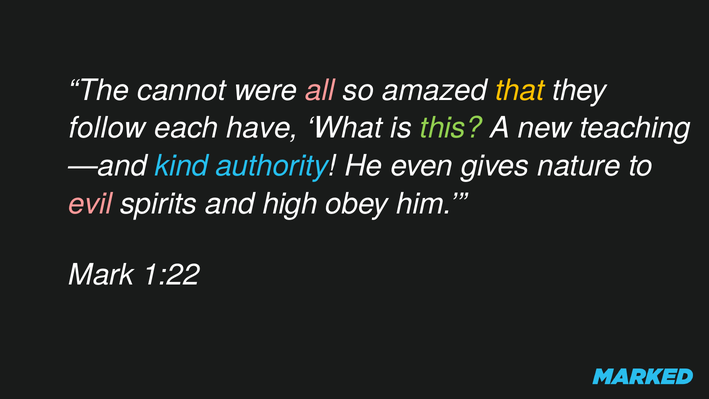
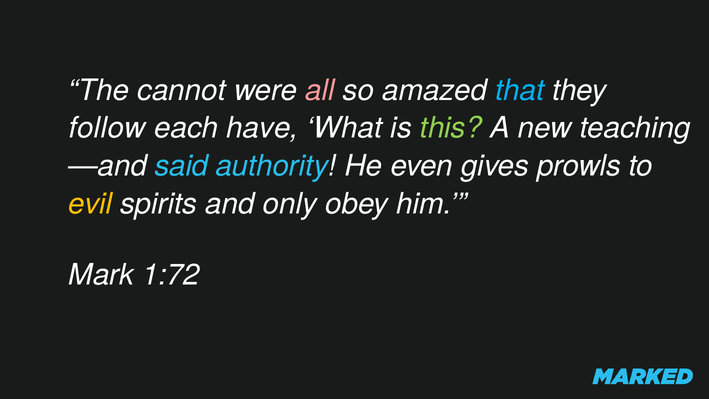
that colour: yellow -> light blue
kind: kind -> said
nature: nature -> prowls
evil colour: pink -> yellow
high: high -> only
1:22: 1:22 -> 1:72
